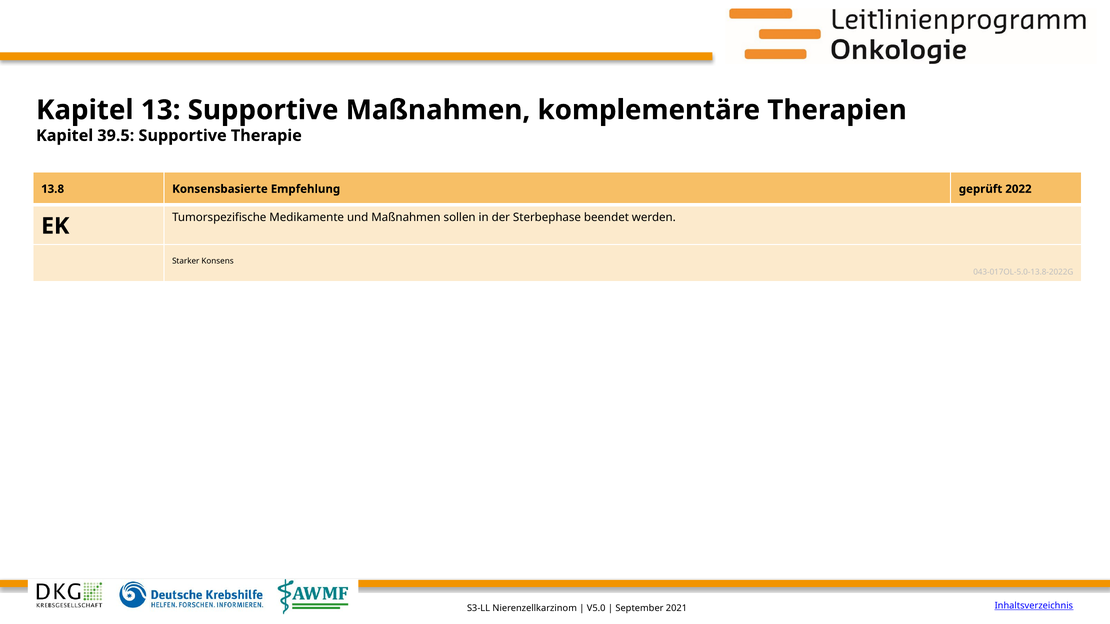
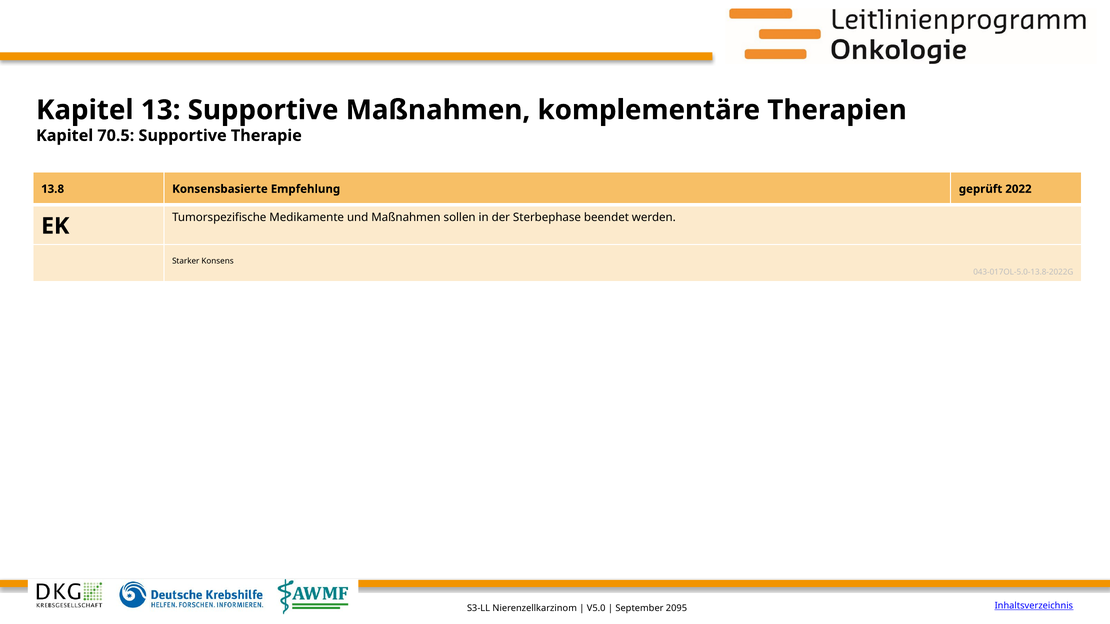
39.5: 39.5 -> 70.5
2021: 2021 -> 2095
